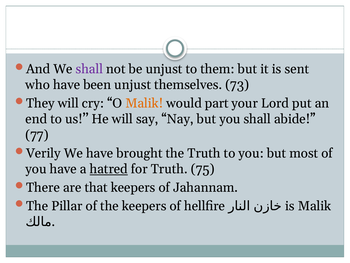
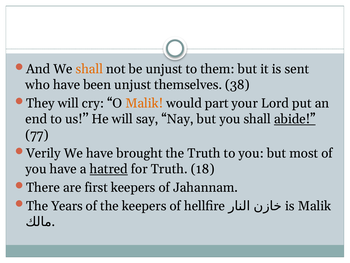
shall at (89, 69) colour: purple -> orange
73: 73 -> 38
abide underline: none -> present
75: 75 -> 18
that: that -> first
Pillar: Pillar -> Years
